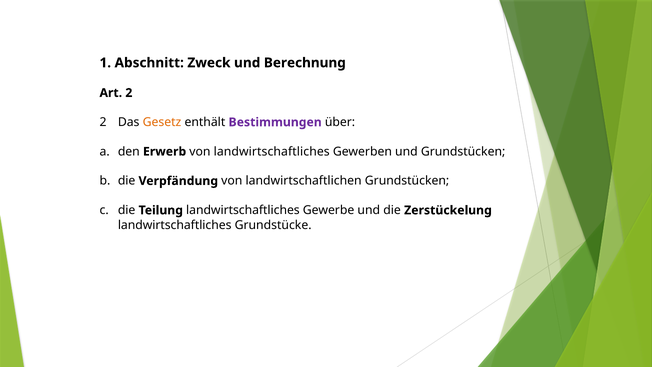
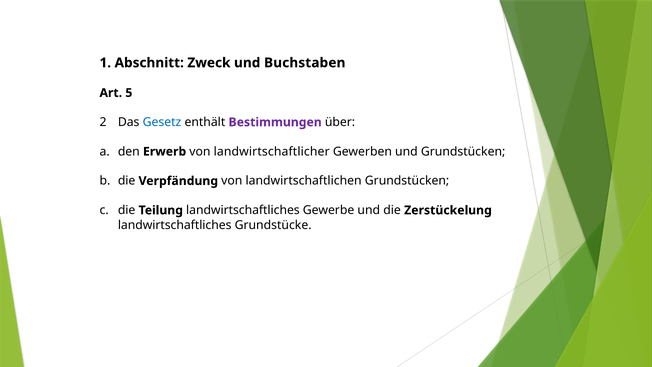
Berechnung: Berechnung -> Buchstaben
Art 2: 2 -> 5
Gesetz colour: orange -> blue
von landwirtschaftliches: landwirtschaftliches -> landwirtschaftlicher
